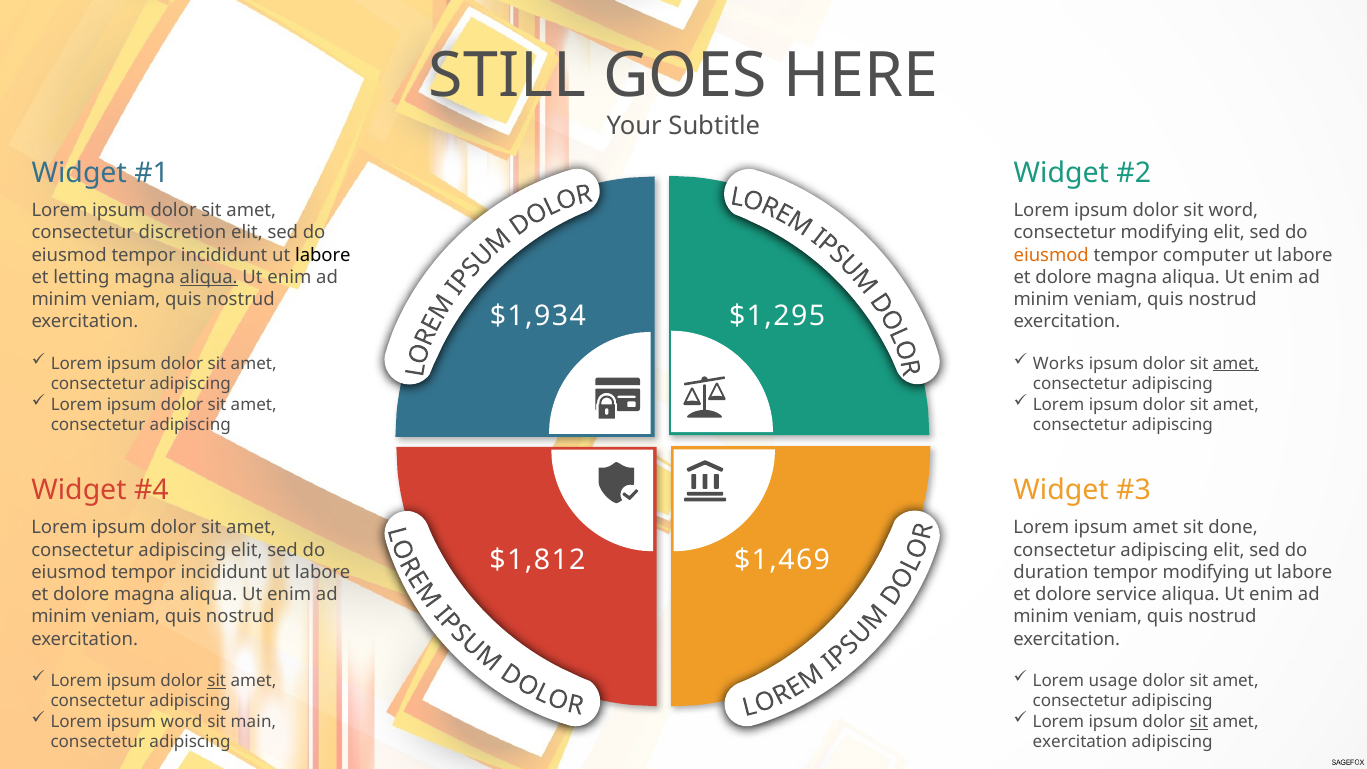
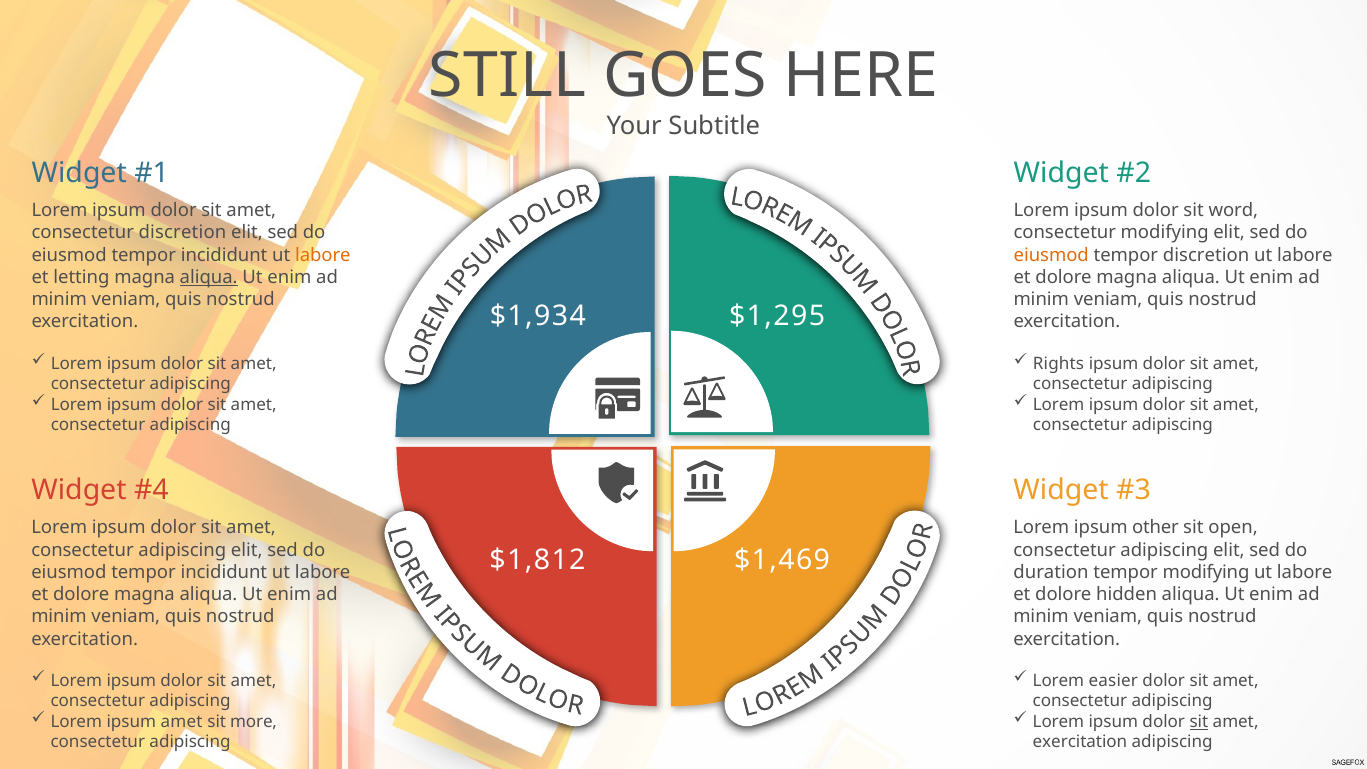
labore at (323, 255) colour: black -> orange
tempor computer: computer -> discretion
Works: Works -> Rights
amet at (1236, 363) underline: present -> none
ipsum amet: amet -> other
done: done -> open
service: service -> hidden
sit at (217, 681) underline: present -> none
usage: usage -> easier
ipsum word: word -> amet
main: main -> more
